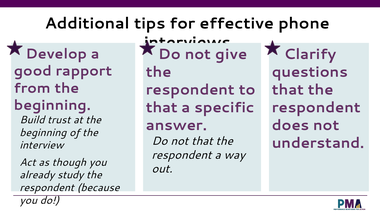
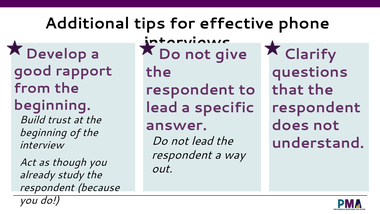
that at (162, 107): that -> lead
not that: that -> lead
